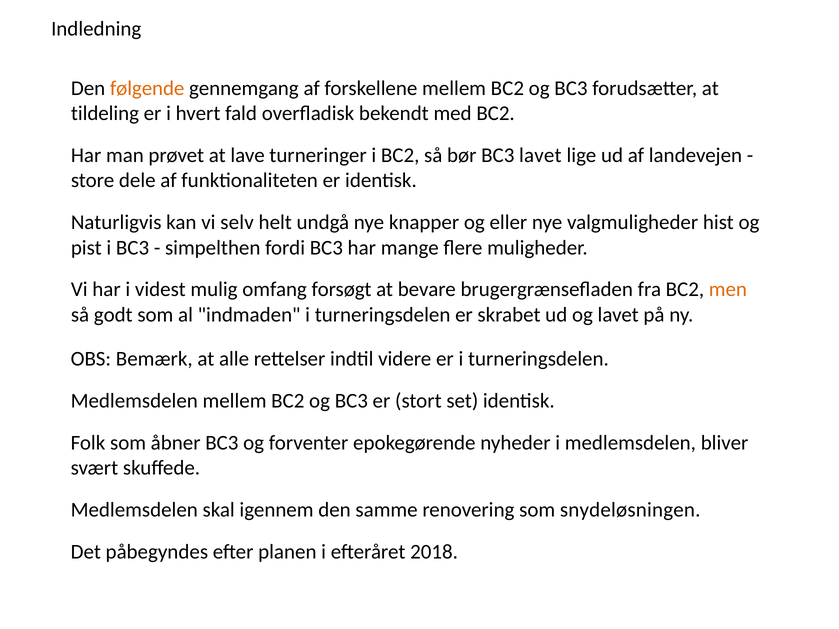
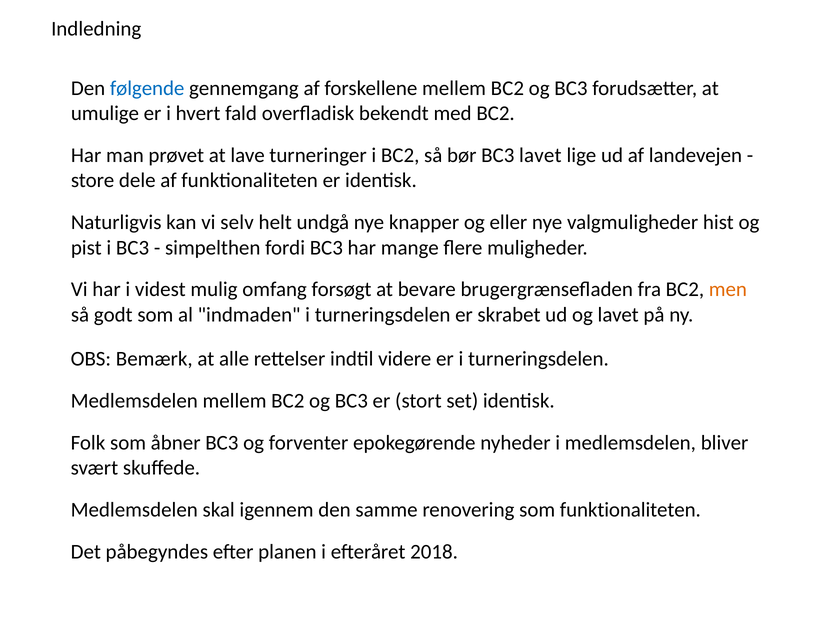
følgende colour: orange -> blue
tildeling: tildeling -> umulige
som snydeløsningen: snydeløsningen -> funktionaliteten
